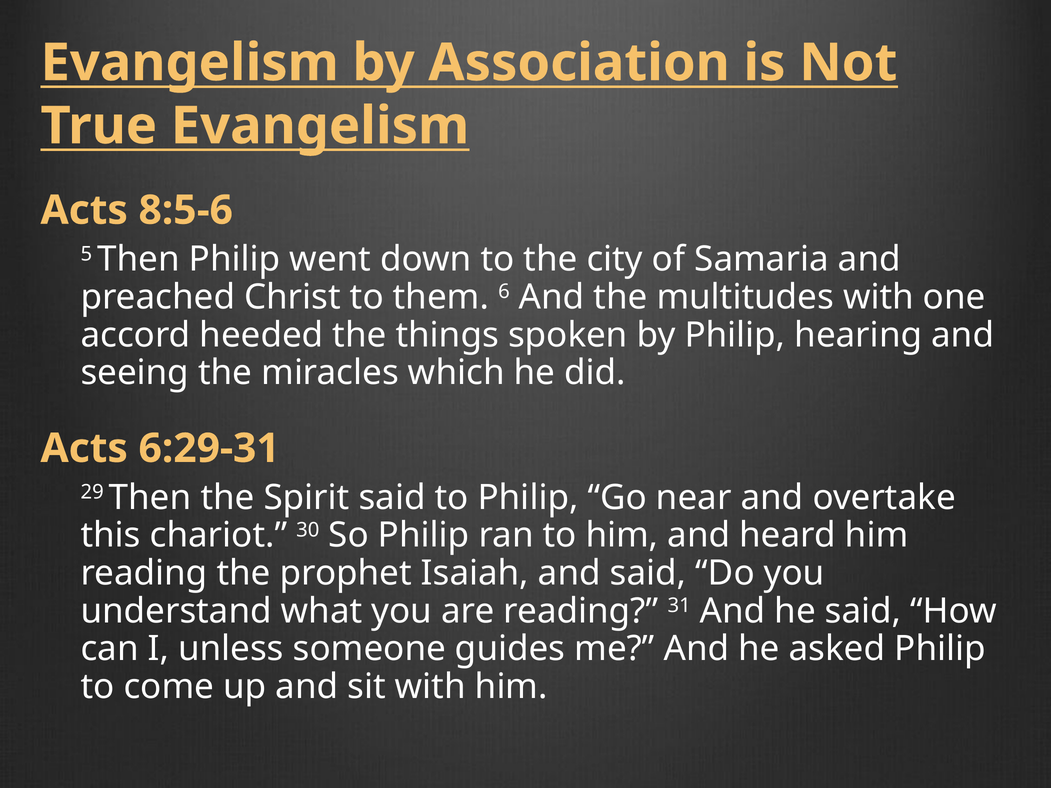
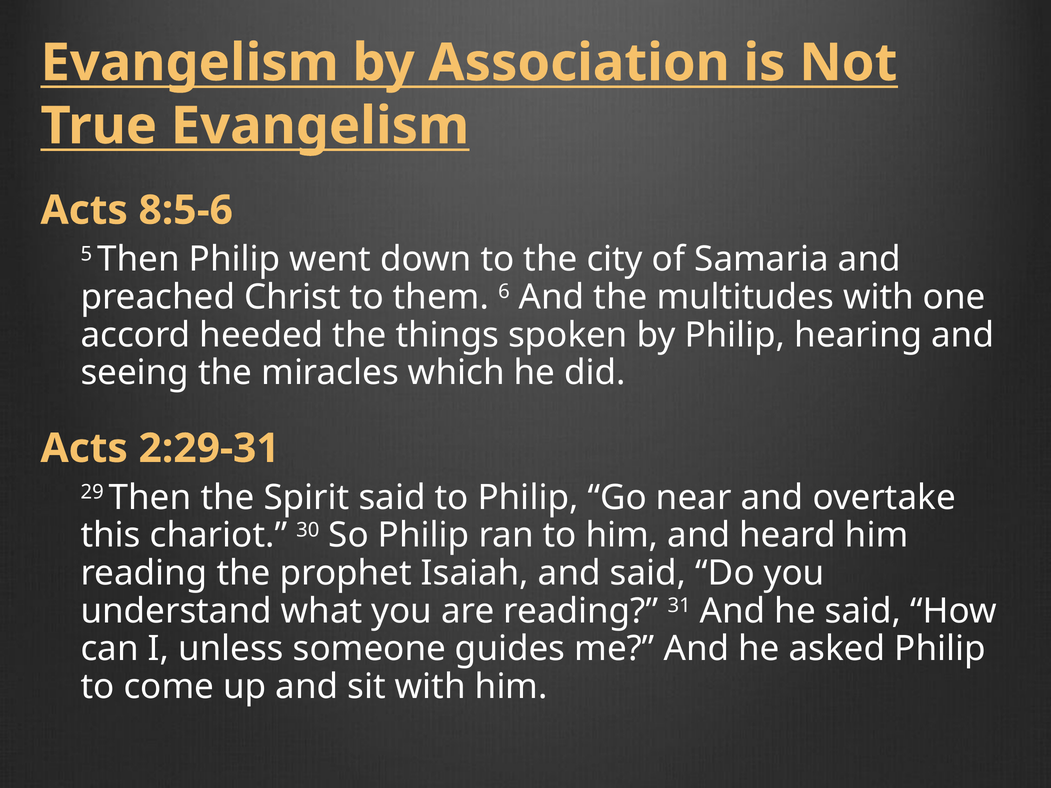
6:29-31: 6:29-31 -> 2:29-31
